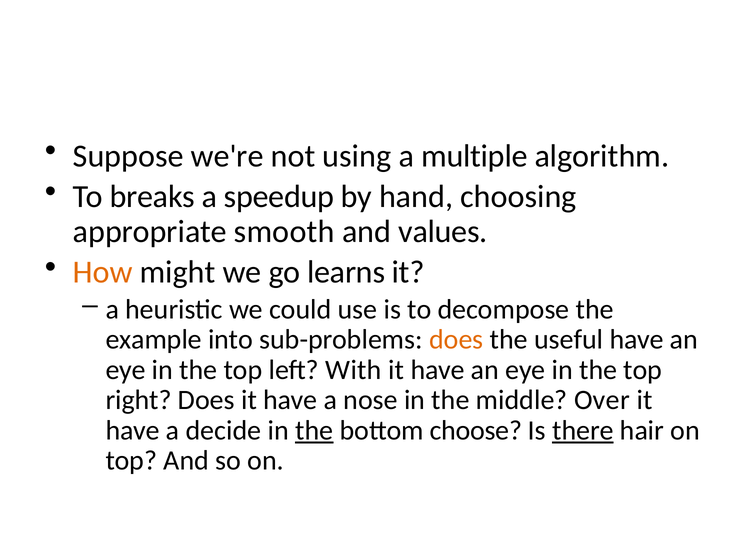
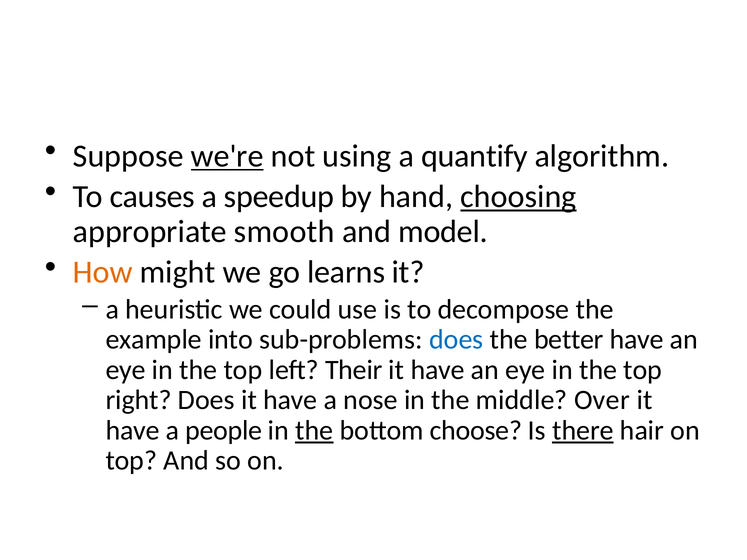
we're underline: none -> present
multiple: multiple -> quantify
breaks: breaks -> causes
choosing underline: none -> present
values: values -> model
does at (456, 340) colour: orange -> blue
useful: useful -> better
With: With -> Their
decide: decide -> people
